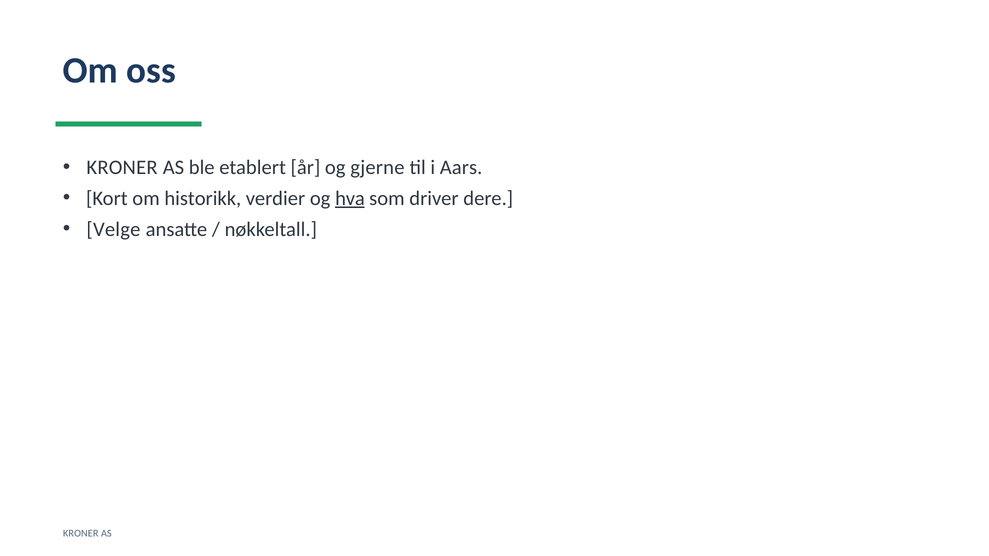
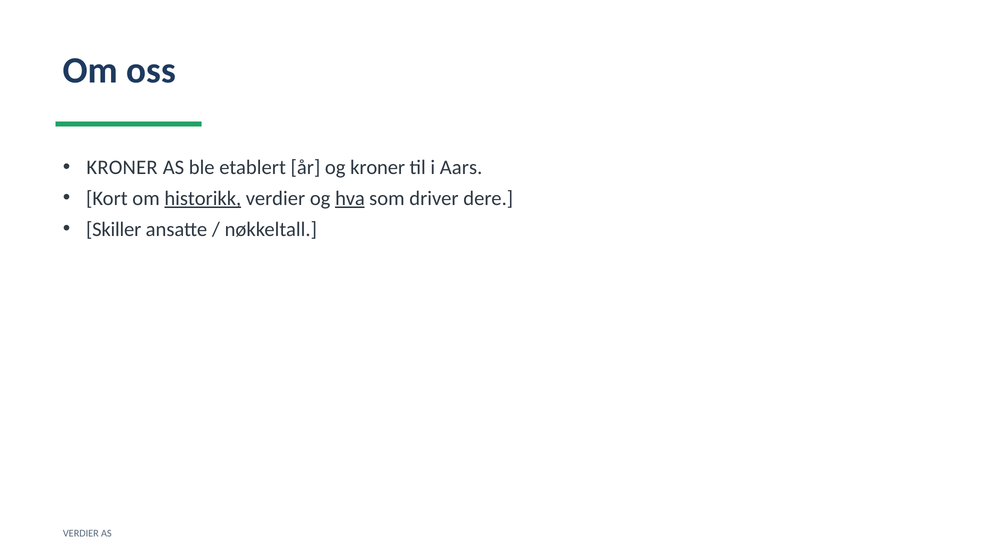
og gjerne: gjerne -> kroner
historikk underline: none -> present
Velge: Velge -> Skiller
KRONER at (81, 534): KRONER -> VERDIER
